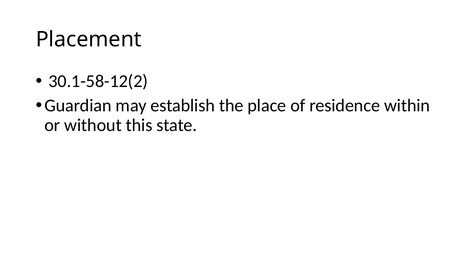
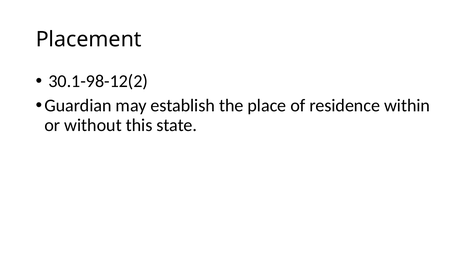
30.1-58-12(2: 30.1-58-12(2 -> 30.1-98-12(2
